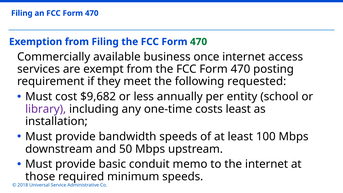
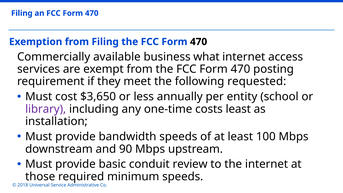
470 at (199, 42) colour: green -> black
once: once -> what
$9,682: $9,682 -> $3,650
50: 50 -> 90
memo: memo -> review
